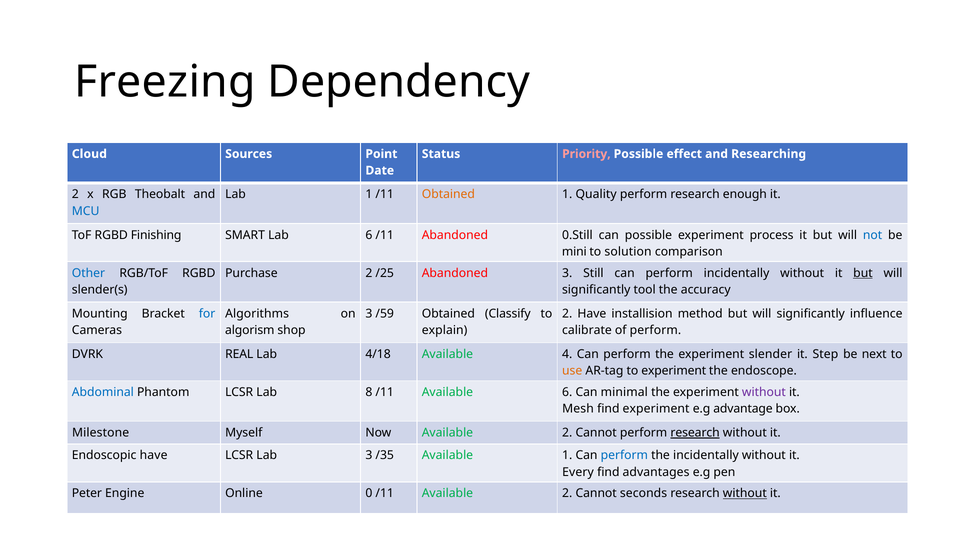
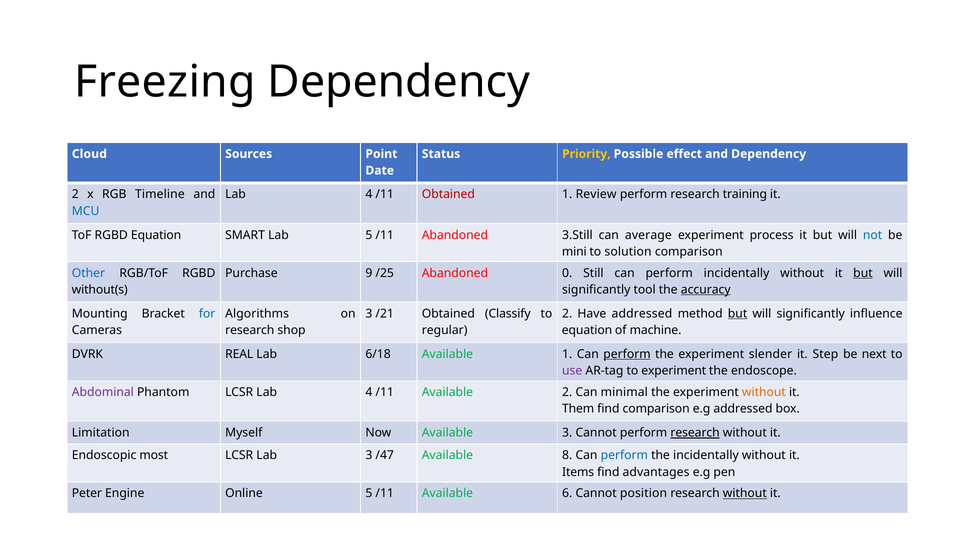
Priority colour: pink -> yellow
and Researching: Researching -> Dependency
Theobalt: Theobalt -> Timeline
1 at (369, 194): 1 -> 4
Obtained at (448, 194) colour: orange -> red
Quality: Quality -> Review
enough: enough -> training
RGBD Finishing: Finishing -> Equation
Lab 6: 6 -> 5
0.Still: 0.Still -> 3.Still
can possible: possible -> average
Purchase 2: 2 -> 9
Abandoned 3: 3 -> 0
slender(s: slender(s -> without(s
accuracy underline: none -> present
/59: /59 -> /21
Have installision: installision -> addressed
but at (738, 313) underline: none -> present
algorism at (250, 330): algorism -> research
explain: explain -> regular
calibrate at (587, 330): calibrate -> equation
of perform: perform -> machine
4/18: 4/18 -> 6/18
Available 4: 4 -> 1
perform at (627, 354) underline: none -> present
use colour: orange -> purple
Abdominal colour: blue -> purple
LCSR Lab 8: 8 -> 4
Available 6: 6 -> 2
without at (764, 392) colour: purple -> orange
Mesh: Mesh -> Them
find experiment: experiment -> comparison
e.g advantage: advantage -> addressed
Milestone: Milestone -> Limitation
Now Available 2: 2 -> 3
Endoscopic have: have -> most
/35: /35 -> /47
Available 1: 1 -> 8
Every: Every -> Items
Online 0: 0 -> 5
/11 Available 2: 2 -> 6
seconds: seconds -> position
